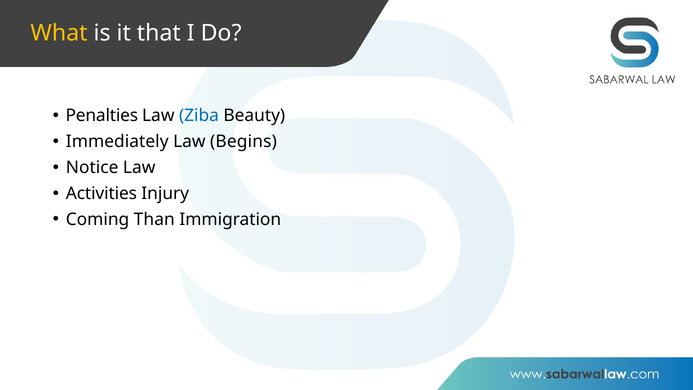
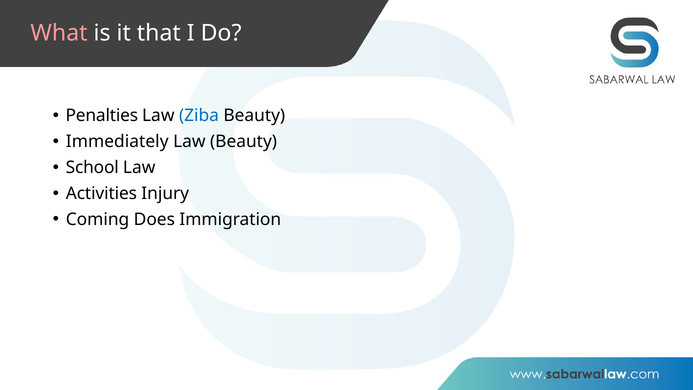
What colour: yellow -> pink
Law Begins: Begins -> Beauty
Notice: Notice -> School
Than: Than -> Does
